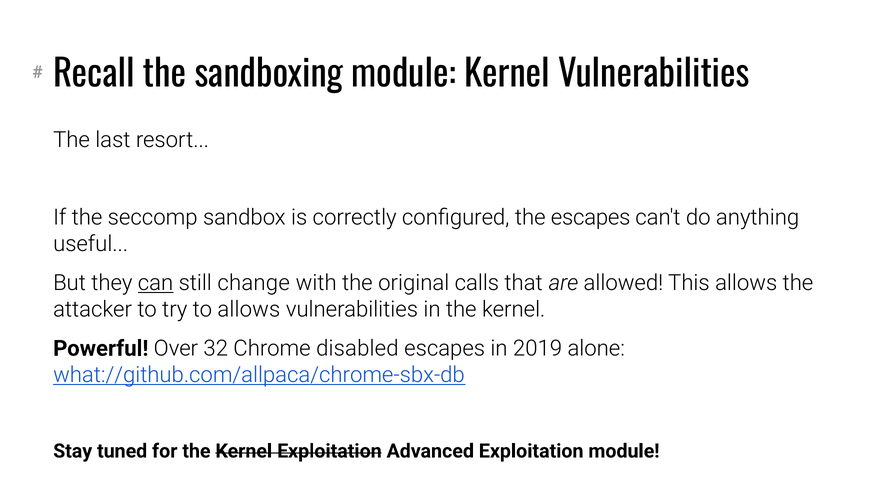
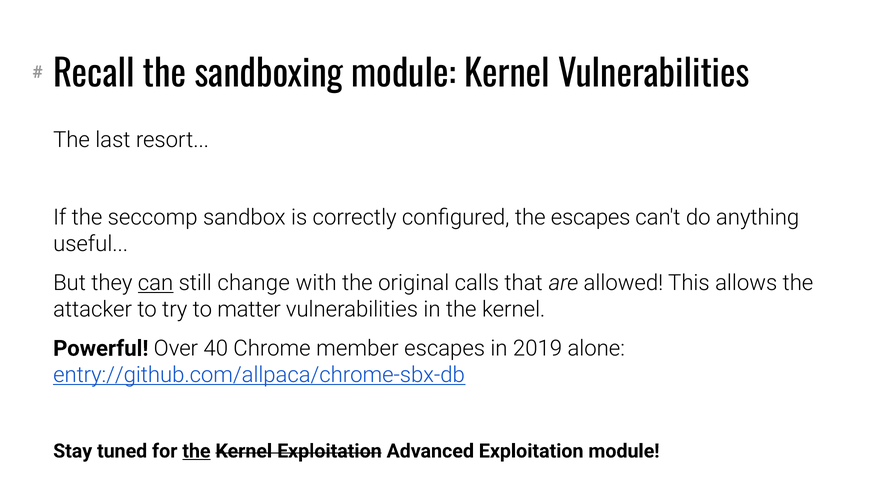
to allows: allows -> matter
32: 32 -> 40
disabled: disabled -> member
what://github.com/allpaca/chrome-sbx-db: what://github.com/allpaca/chrome-sbx-db -> entry://github.com/allpaca/chrome-sbx-db
the at (196, 451) underline: none -> present
